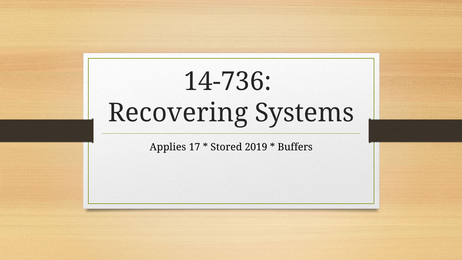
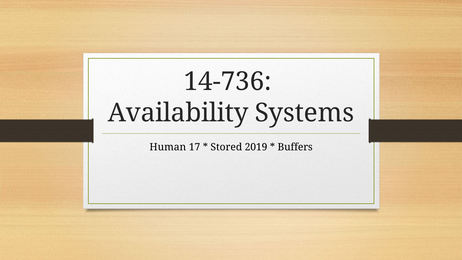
Recovering: Recovering -> Availability
Applies: Applies -> Human
